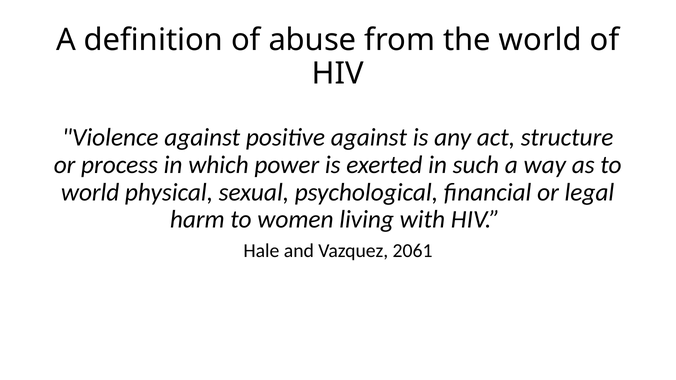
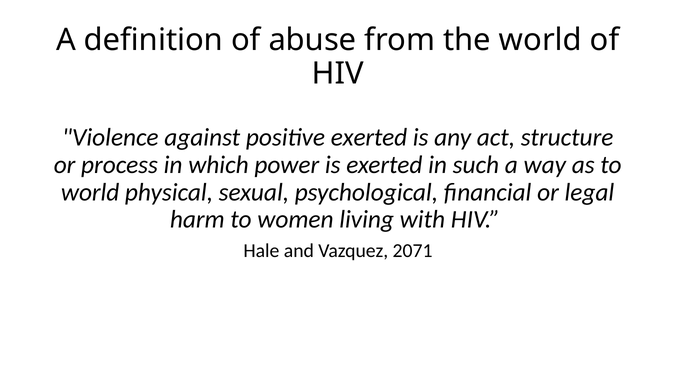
positive against: against -> exerted
2061: 2061 -> 2071
